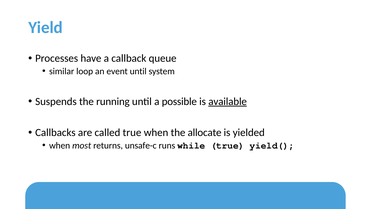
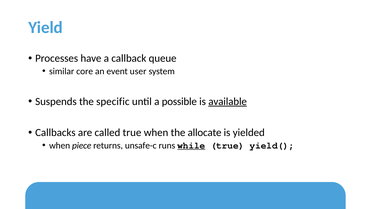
loop: loop -> core
event until: until -> user
running: running -> specific
most: most -> piece
while underline: none -> present
